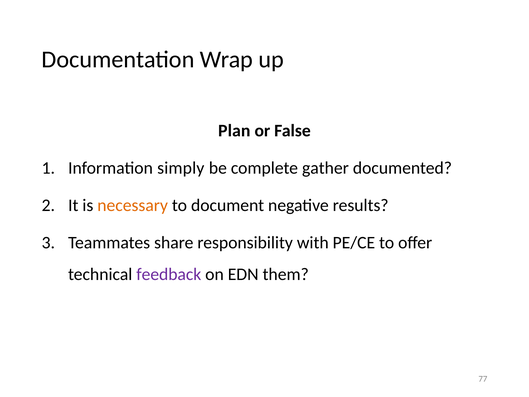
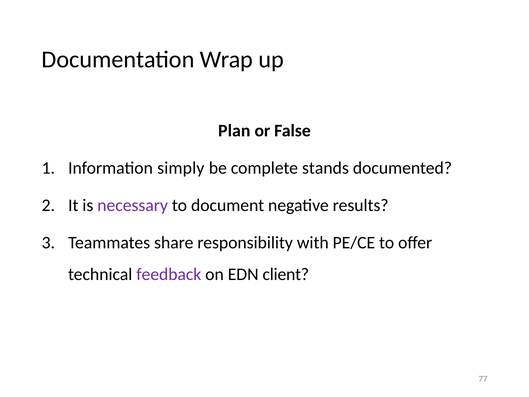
gather: gather -> stands
necessary colour: orange -> purple
them: them -> client
